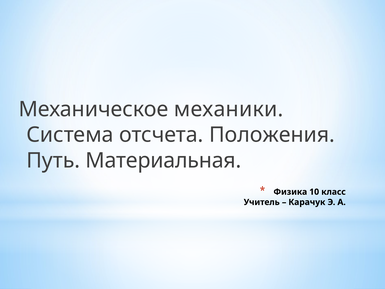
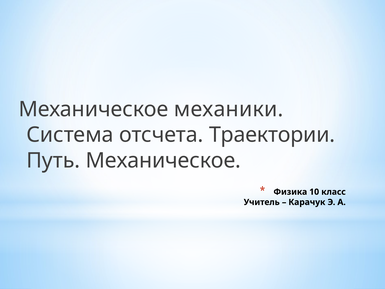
Положения: Положения -> Траектории
Путь Материальная: Материальная -> Механическое
